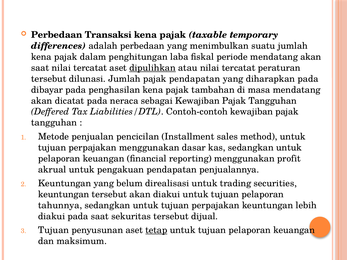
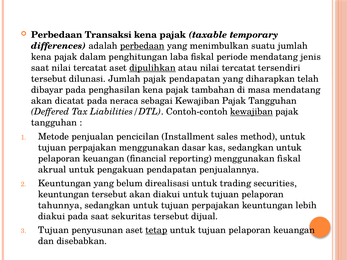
perbedaan at (142, 46) underline: none -> present
periode mendatang akan: akan -> jenis
peraturan: peraturan -> tersendiri
diharapkan pada: pada -> telah
kewajiban at (252, 112) underline: none -> present
menggunakan profit: profit -> fiskal
maksimum: maksimum -> disebabkan
